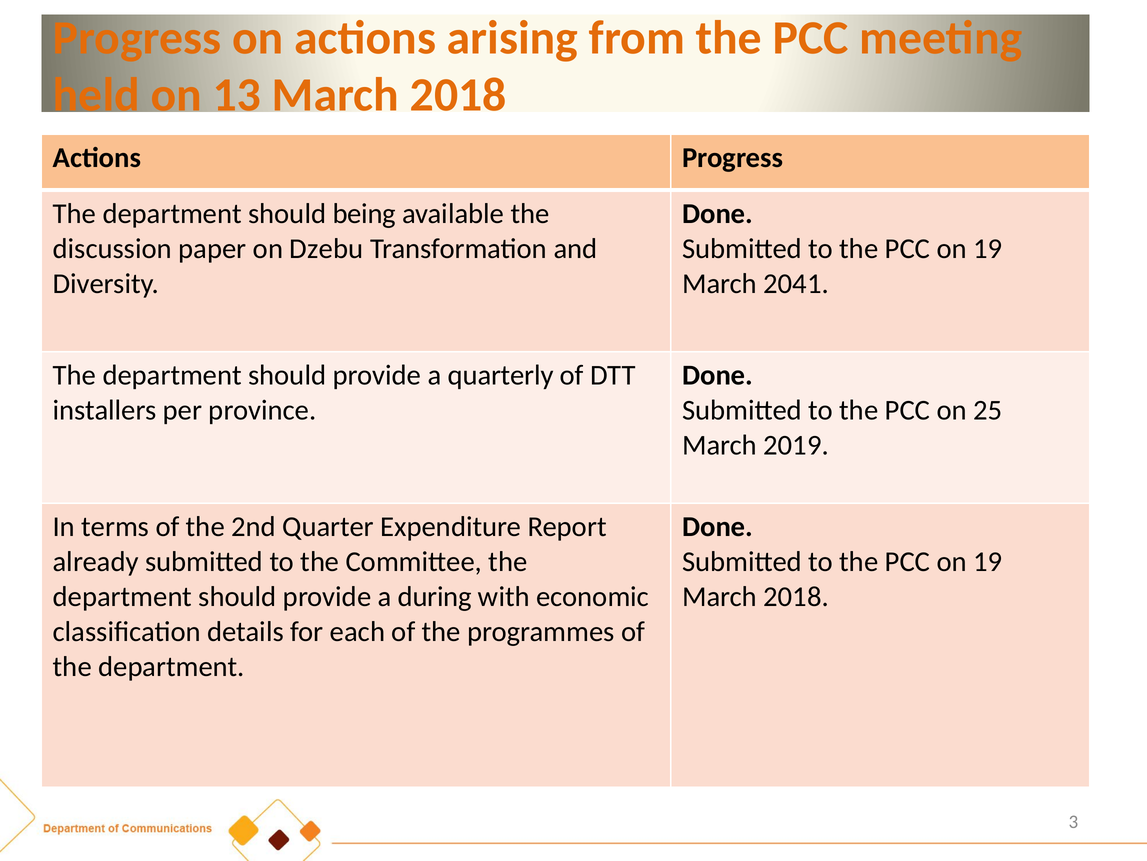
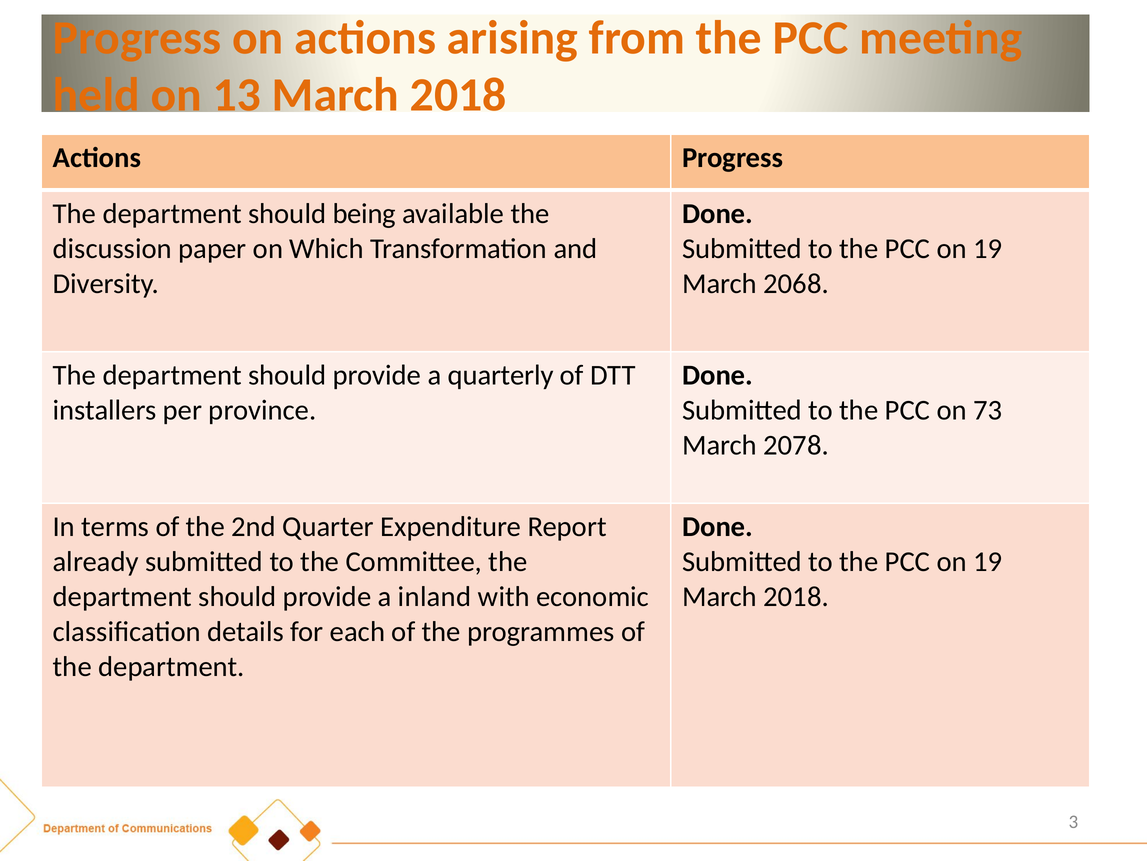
Dzebu: Dzebu -> Which
2041: 2041 -> 2068
25: 25 -> 73
2019: 2019 -> 2078
during: during -> inland
